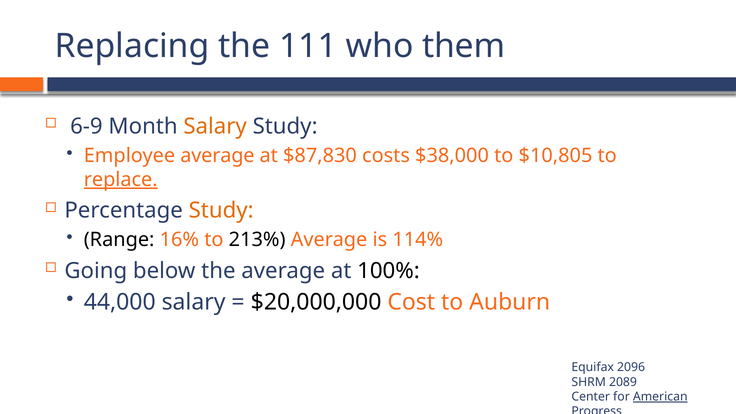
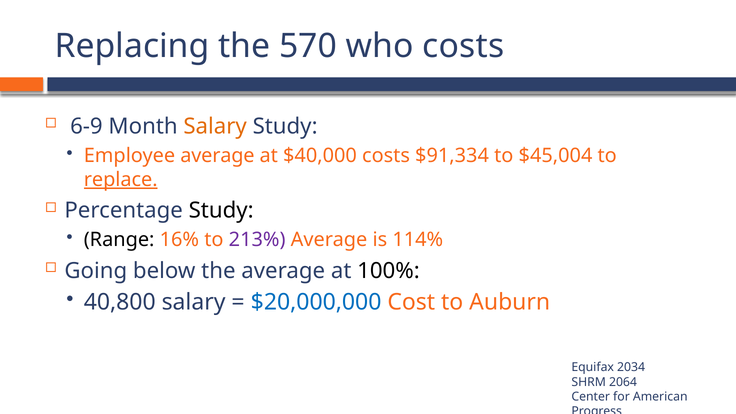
111: 111 -> 570
who them: them -> costs
$87,830: $87,830 -> $40,000
$38,000: $38,000 -> $91,334
$10,805: $10,805 -> $45,004
Study at (221, 211) colour: orange -> black
213% colour: black -> purple
44,000: 44,000 -> 40,800
$20,000,000 colour: black -> blue
2096: 2096 -> 2034
2089: 2089 -> 2064
American underline: present -> none
